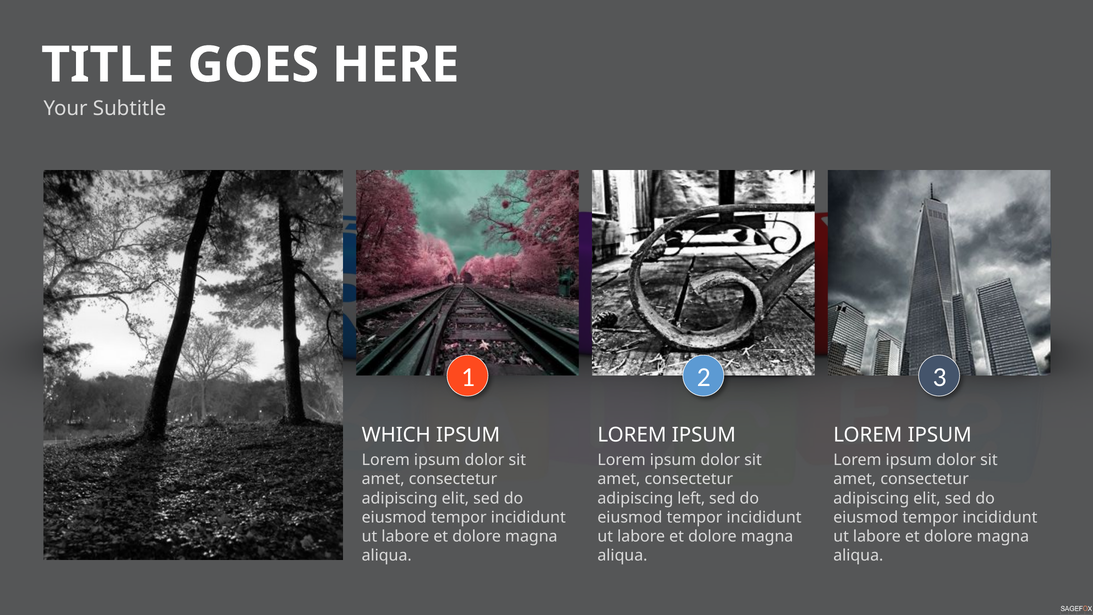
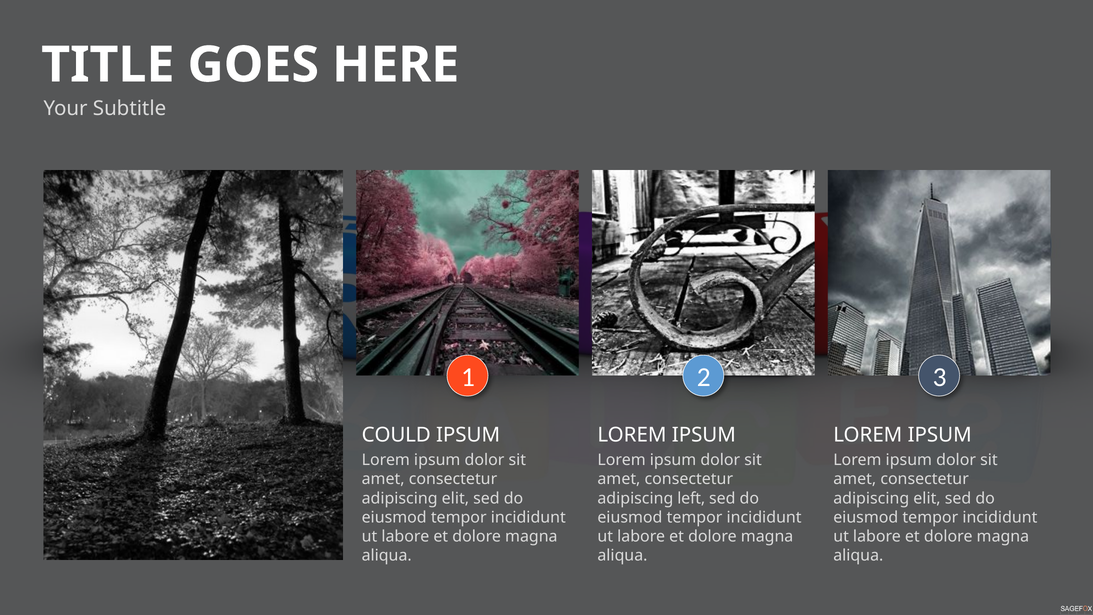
WHICH: WHICH -> COULD
